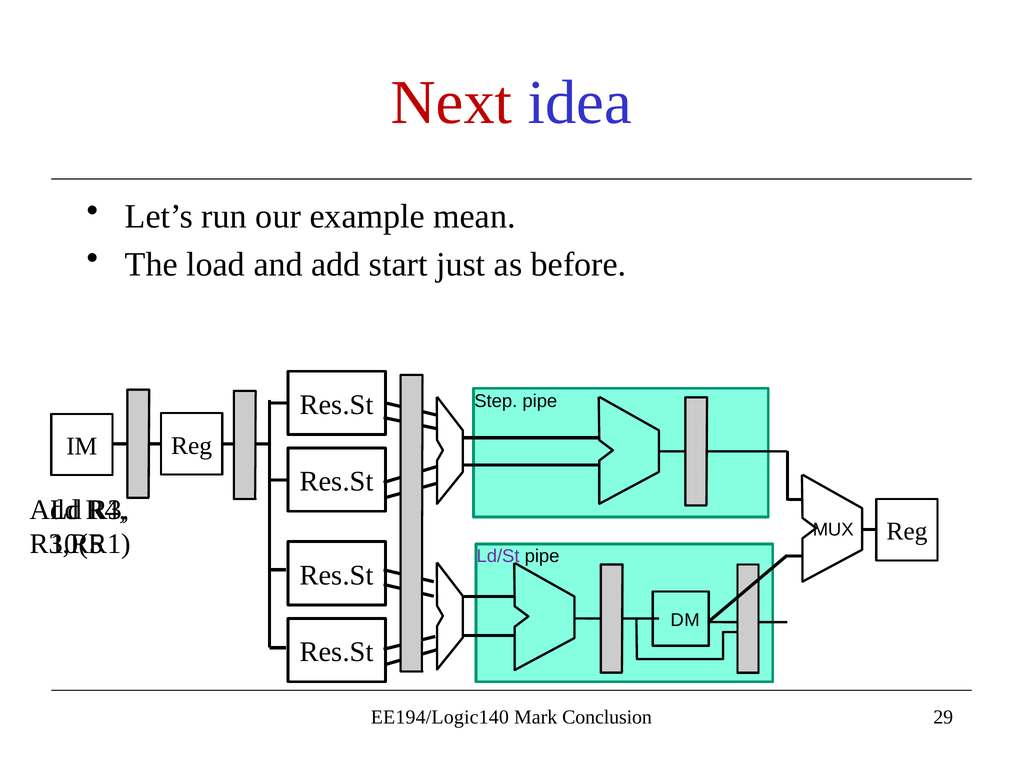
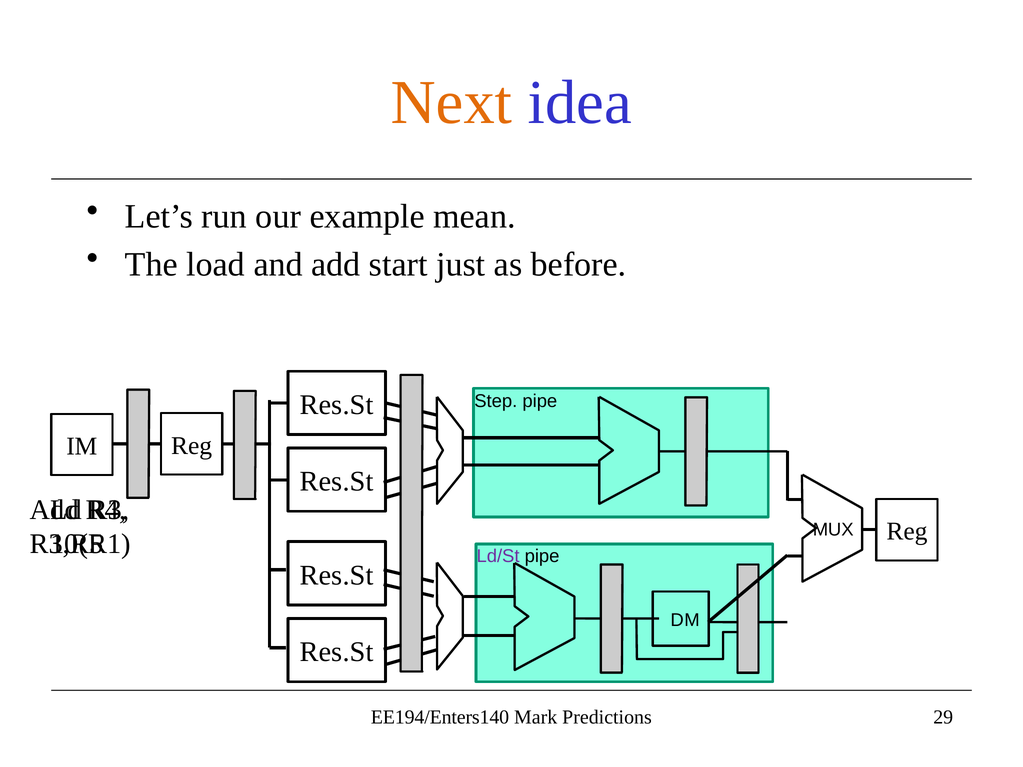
Next colour: red -> orange
EE194/Logic140: EE194/Logic140 -> EE194/Enters140
Conclusion: Conclusion -> Predictions
